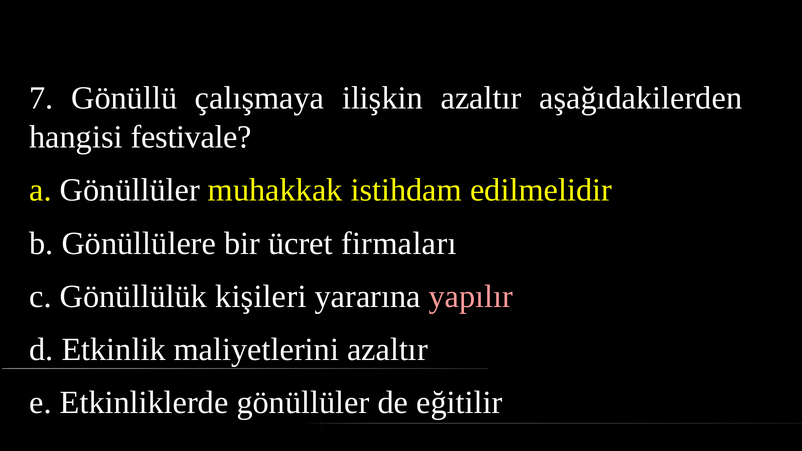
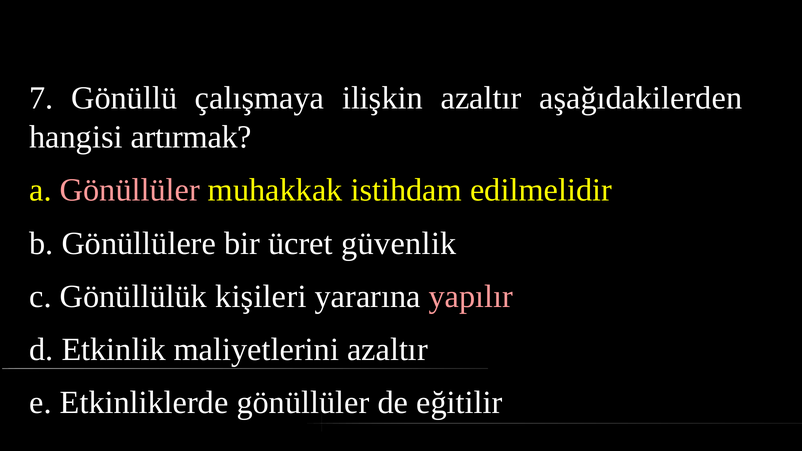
festivale: festivale -> artırmak
Gönüllüler at (130, 190) colour: white -> pink
firmaları: firmaları -> güvenlik
